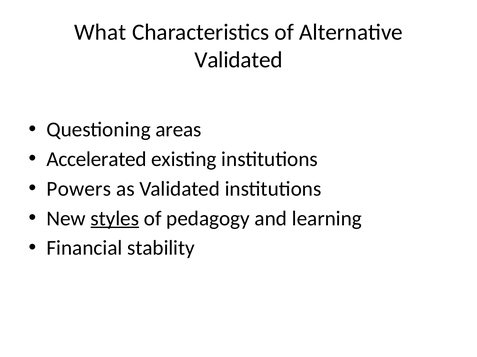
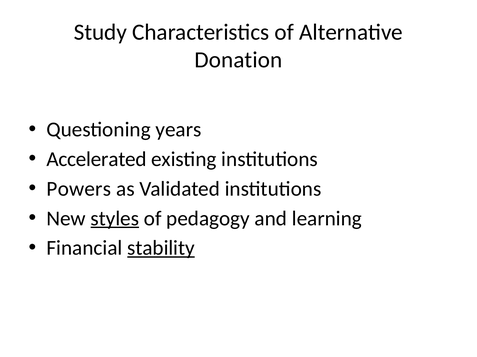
What: What -> Study
Validated at (239, 60): Validated -> Donation
areas: areas -> years
stability underline: none -> present
